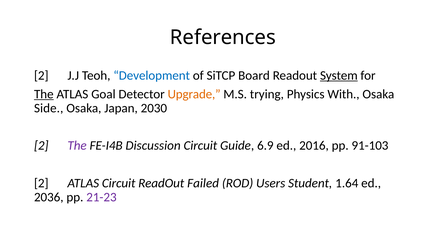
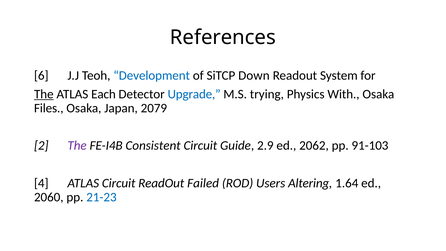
2 at (41, 75): 2 -> 6
Board: Board -> Down
System underline: present -> none
Goal: Goal -> Each
Upgrade colour: orange -> blue
Side: Side -> Files
2030: 2030 -> 2079
Discussion: Discussion -> Consistent
6.9: 6.9 -> 2.9
2016: 2016 -> 2062
2 at (41, 183): 2 -> 4
Student: Student -> Altering
2036: 2036 -> 2060
21-23 colour: purple -> blue
